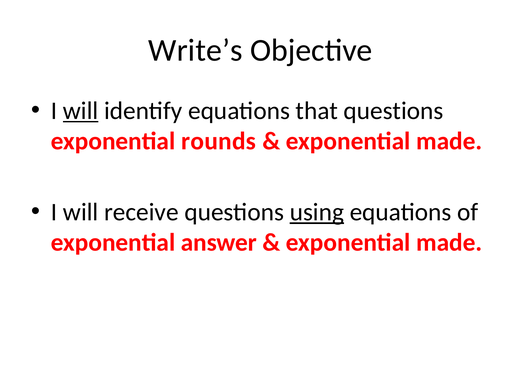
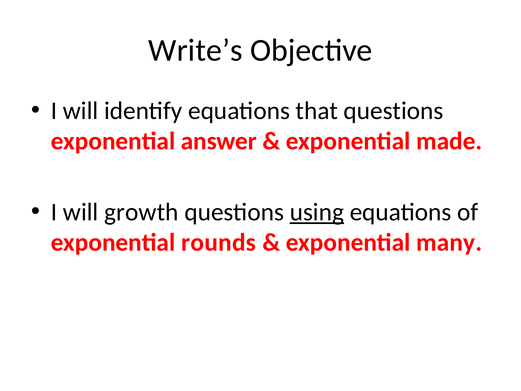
will at (81, 111) underline: present -> none
rounds: rounds -> answer
receive: receive -> growth
answer: answer -> rounds
made at (449, 242): made -> many
